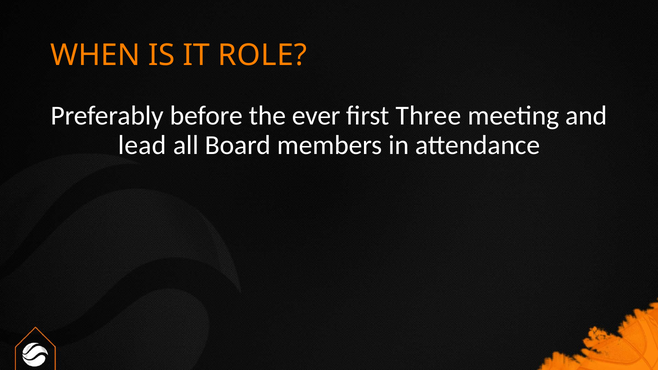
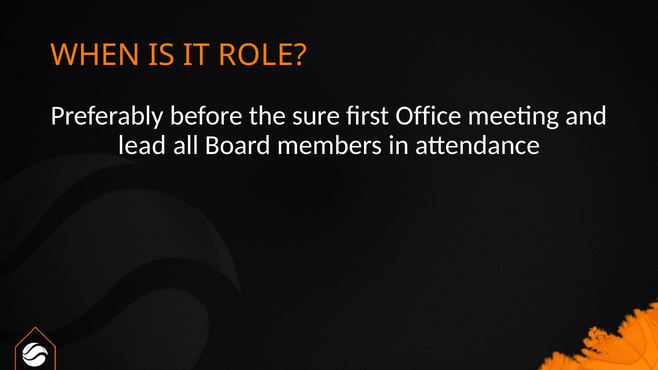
ever: ever -> sure
Three: Three -> Office
